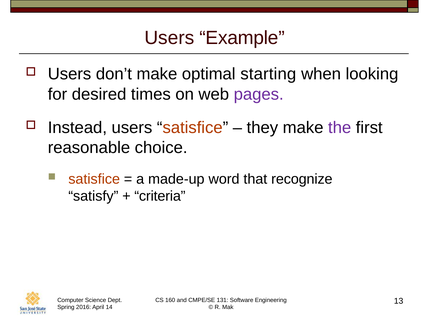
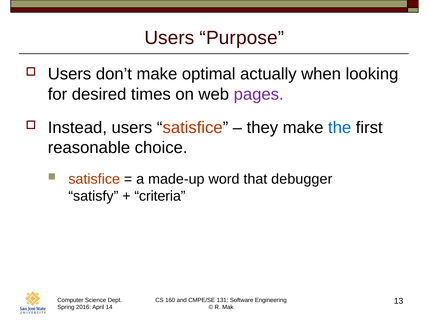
Example: Example -> Purpose
starting: starting -> actually
the colour: purple -> blue
recognize: recognize -> debugger
